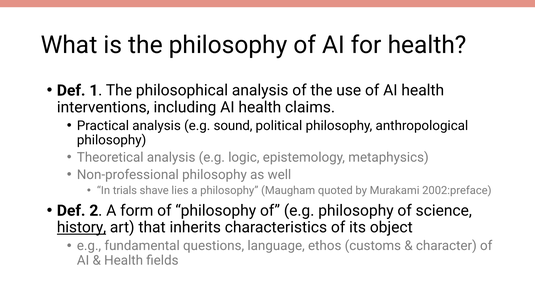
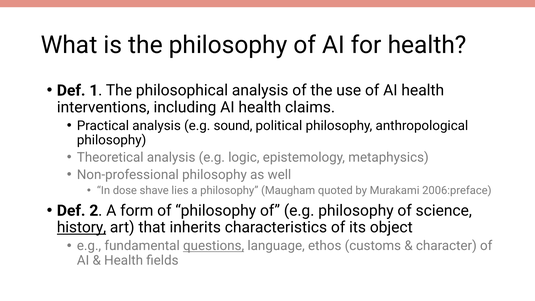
trials: trials -> dose
2002:preface: 2002:preface -> 2006:preface
questions underline: none -> present
